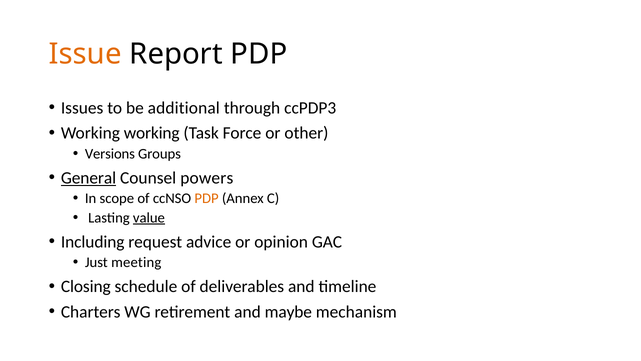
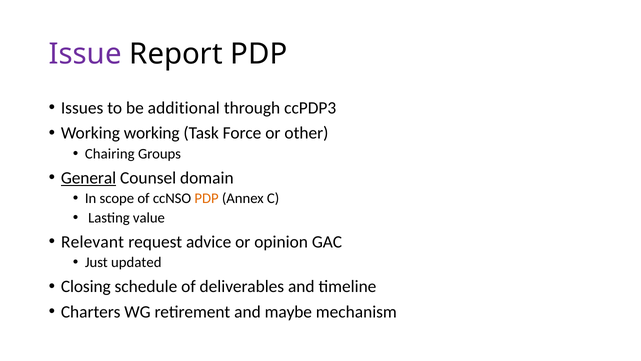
Issue colour: orange -> purple
Versions: Versions -> Chairing
powers: powers -> domain
value underline: present -> none
Including: Including -> Relevant
meeting: meeting -> updated
